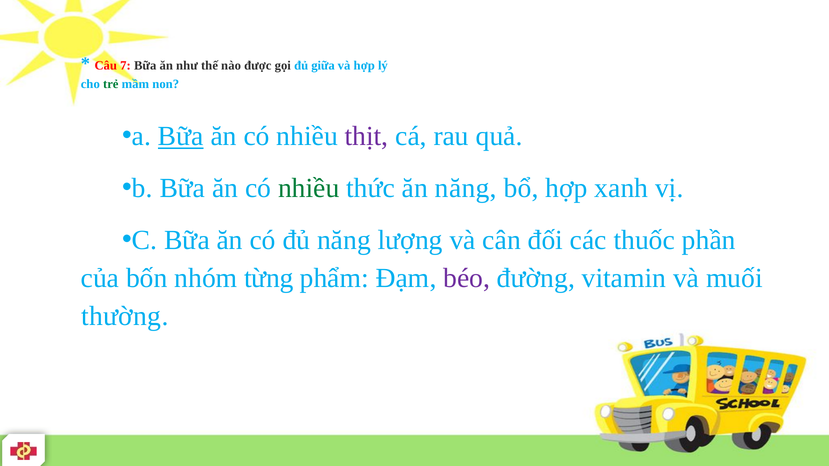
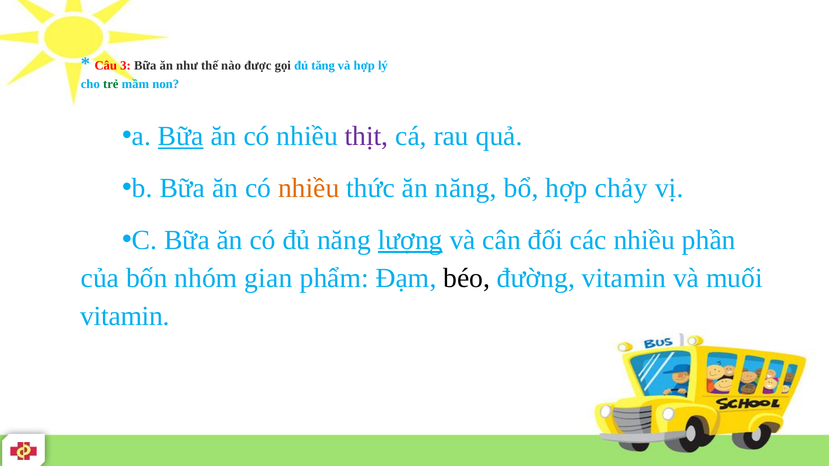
7: 7 -> 3
giữa: giữa -> tăng
nhiều at (309, 188) colour: green -> orange
xanh: xanh -> chảy
lượng underline: none -> present
các thuốc: thuốc -> nhiều
từng: từng -> gian
béo colour: purple -> black
thường at (125, 317): thường -> vitamin
